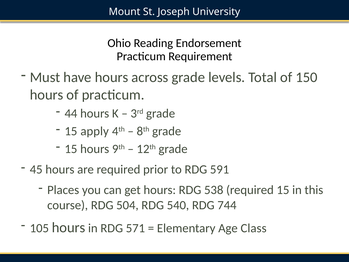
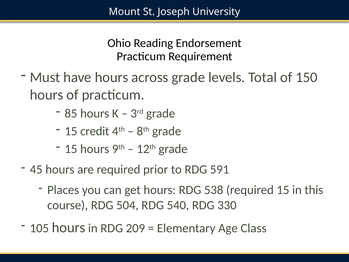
44: 44 -> 85
apply: apply -> credit
744: 744 -> 330
571: 571 -> 209
